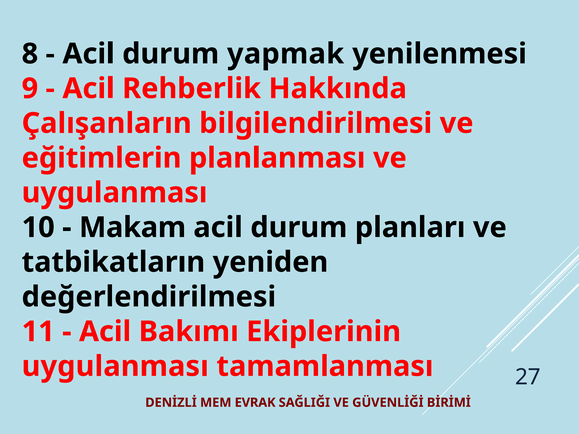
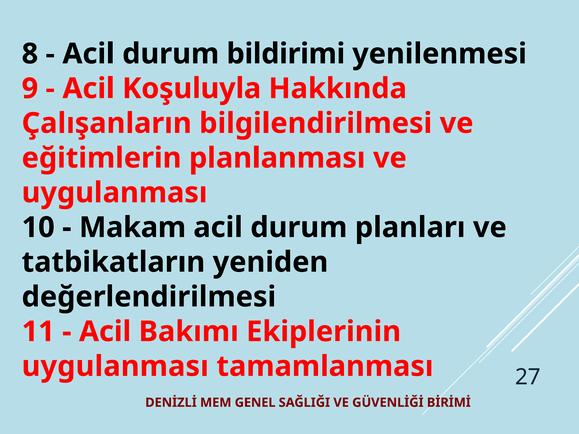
yapmak: yapmak -> bildirimi
Rehberlik: Rehberlik -> Koşuluyla
EVRAK: EVRAK -> GENEL
